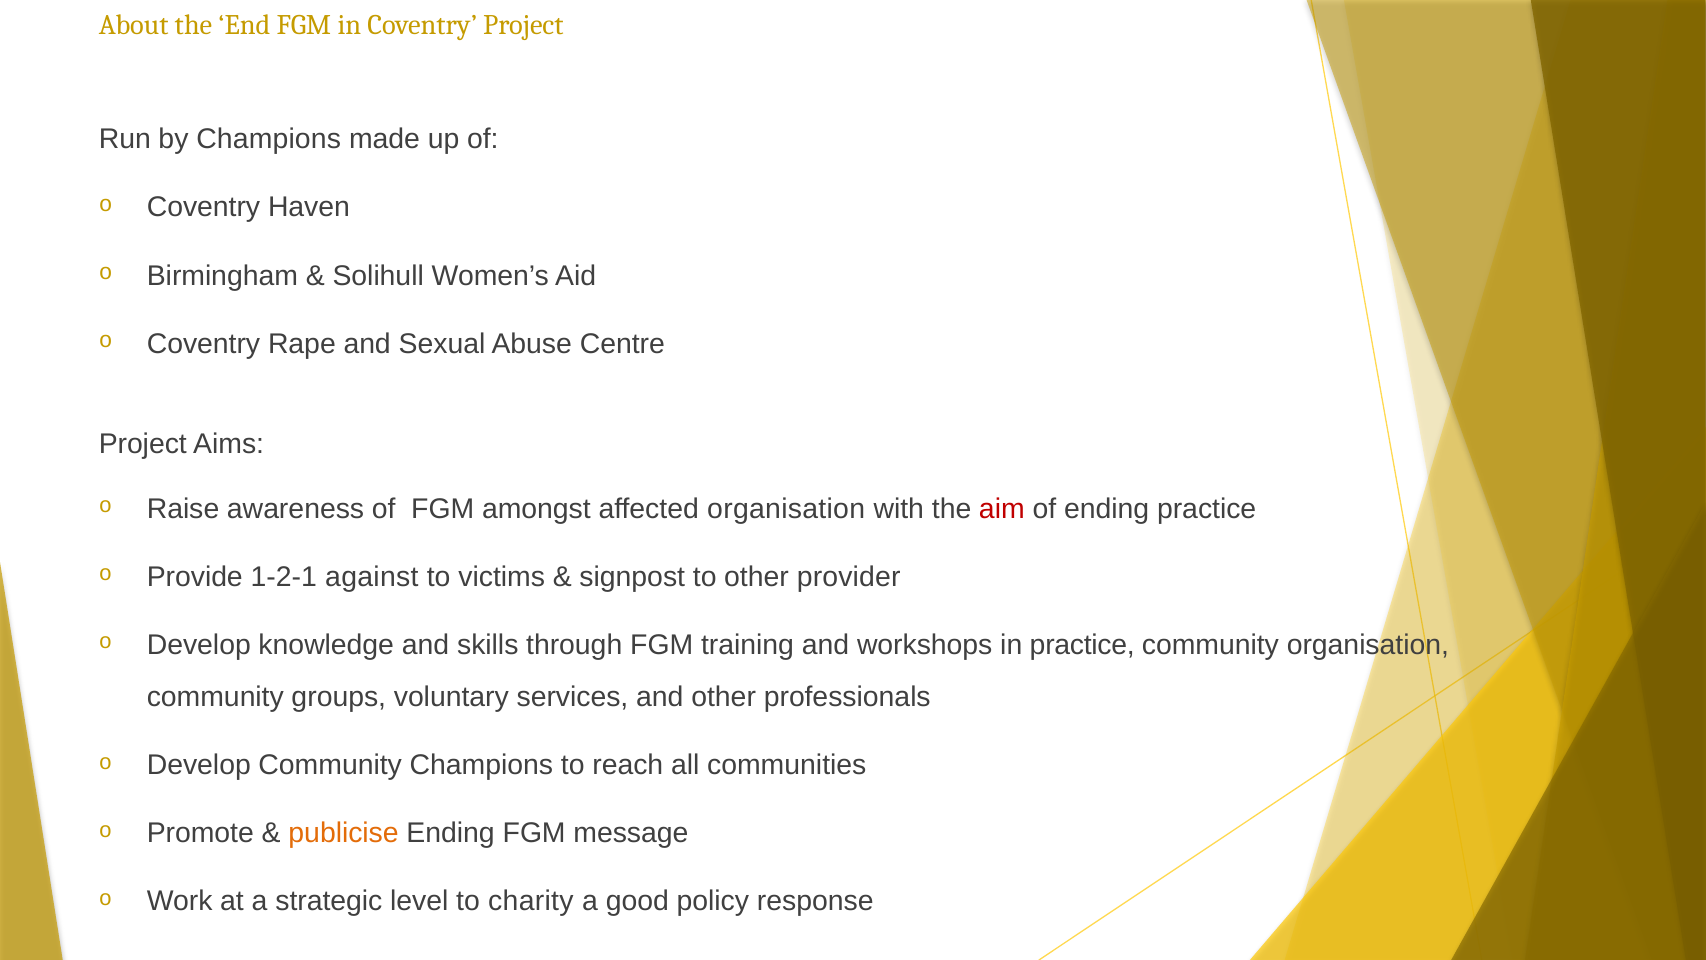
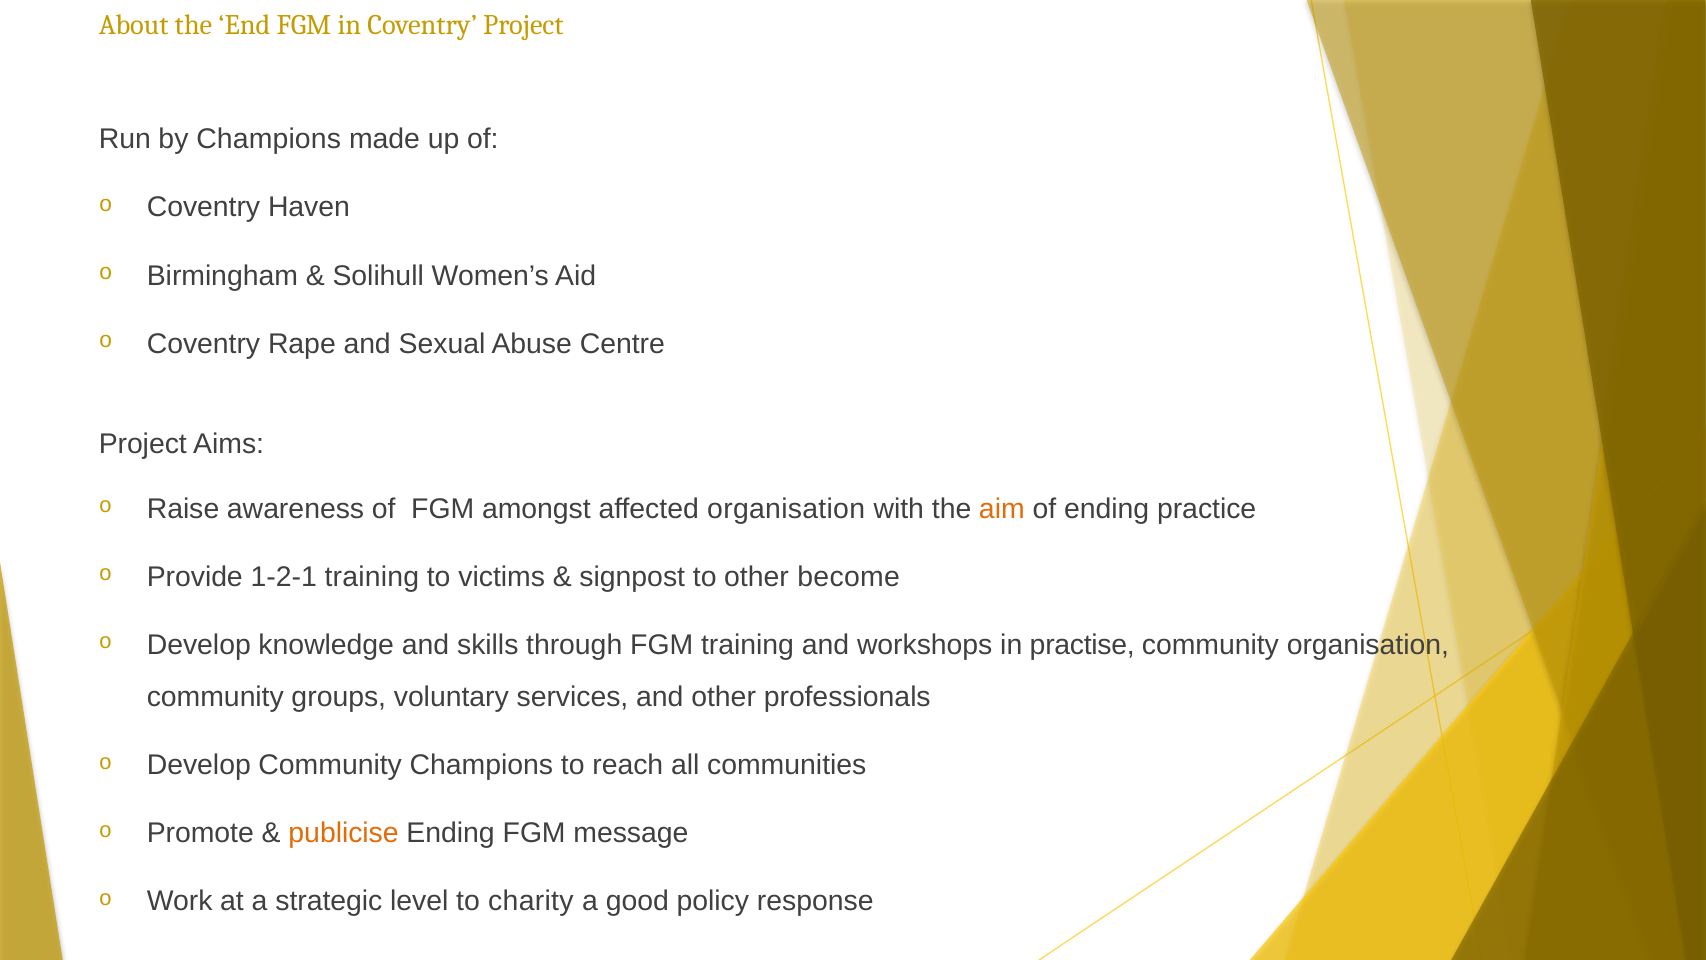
aim colour: red -> orange
1-2-1 against: against -> training
provider: provider -> become
in practice: practice -> practise
